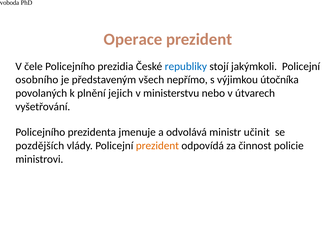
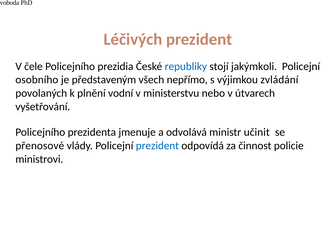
Operace: Operace -> Léčivých
útočníka: útočníka -> zvládání
jejich: jejich -> vodní
pozdějších: pozdějších -> přenosové
prezident at (157, 146) colour: orange -> blue
